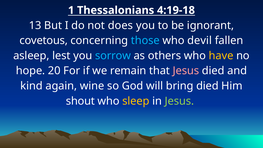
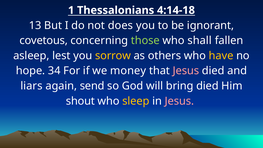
4:19-18: 4:19-18 -> 4:14-18
those colour: light blue -> light green
devil: devil -> shall
sorrow colour: light blue -> yellow
20: 20 -> 34
remain: remain -> money
kind: kind -> liars
wine: wine -> send
Jesus at (179, 101) colour: light green -> pink
